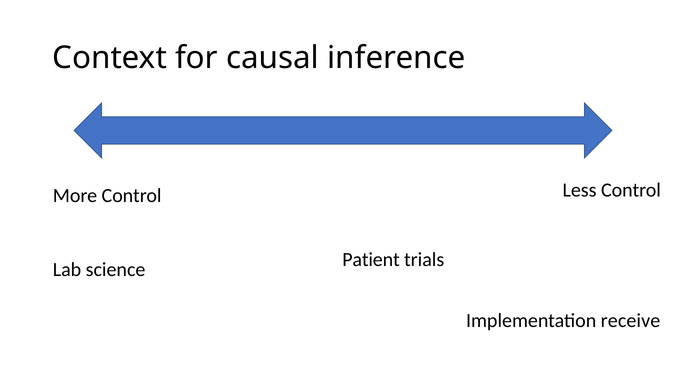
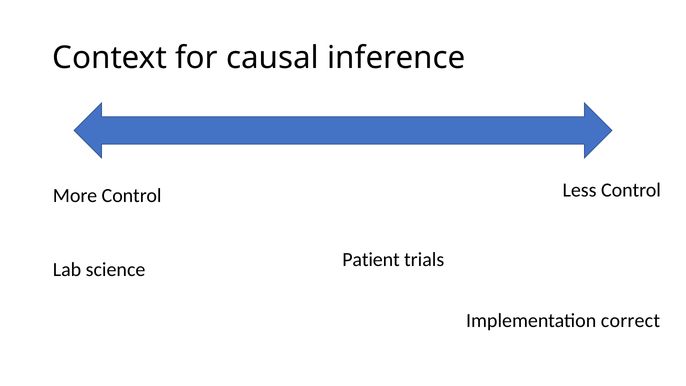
receive: receive -> correct
